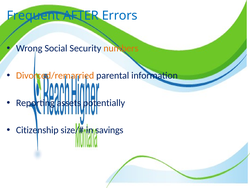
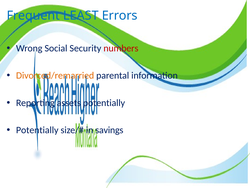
AFTER: AFTER -> LEAST
numbers colour: orange -> red
Citizenship at (37, 130): Citizenship -> Potentially
